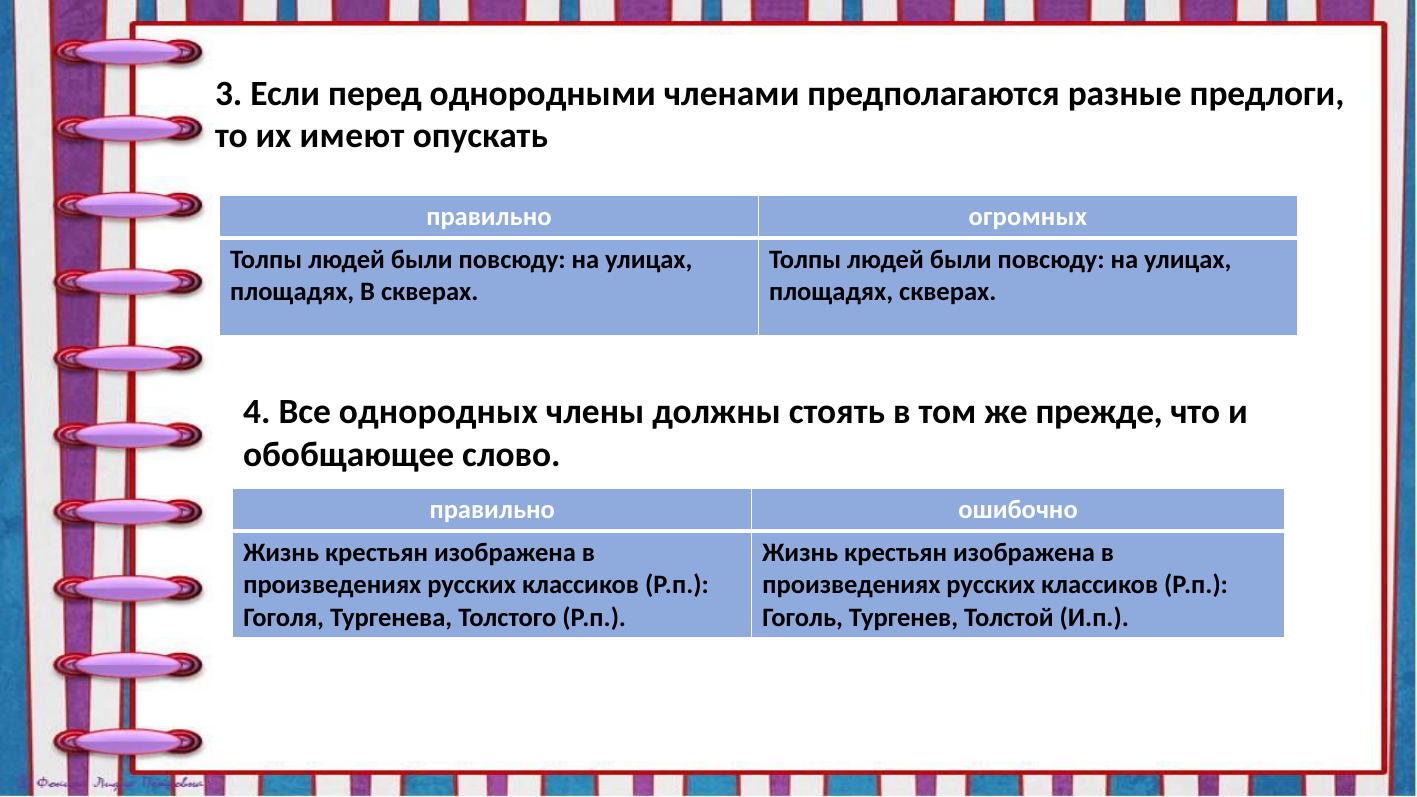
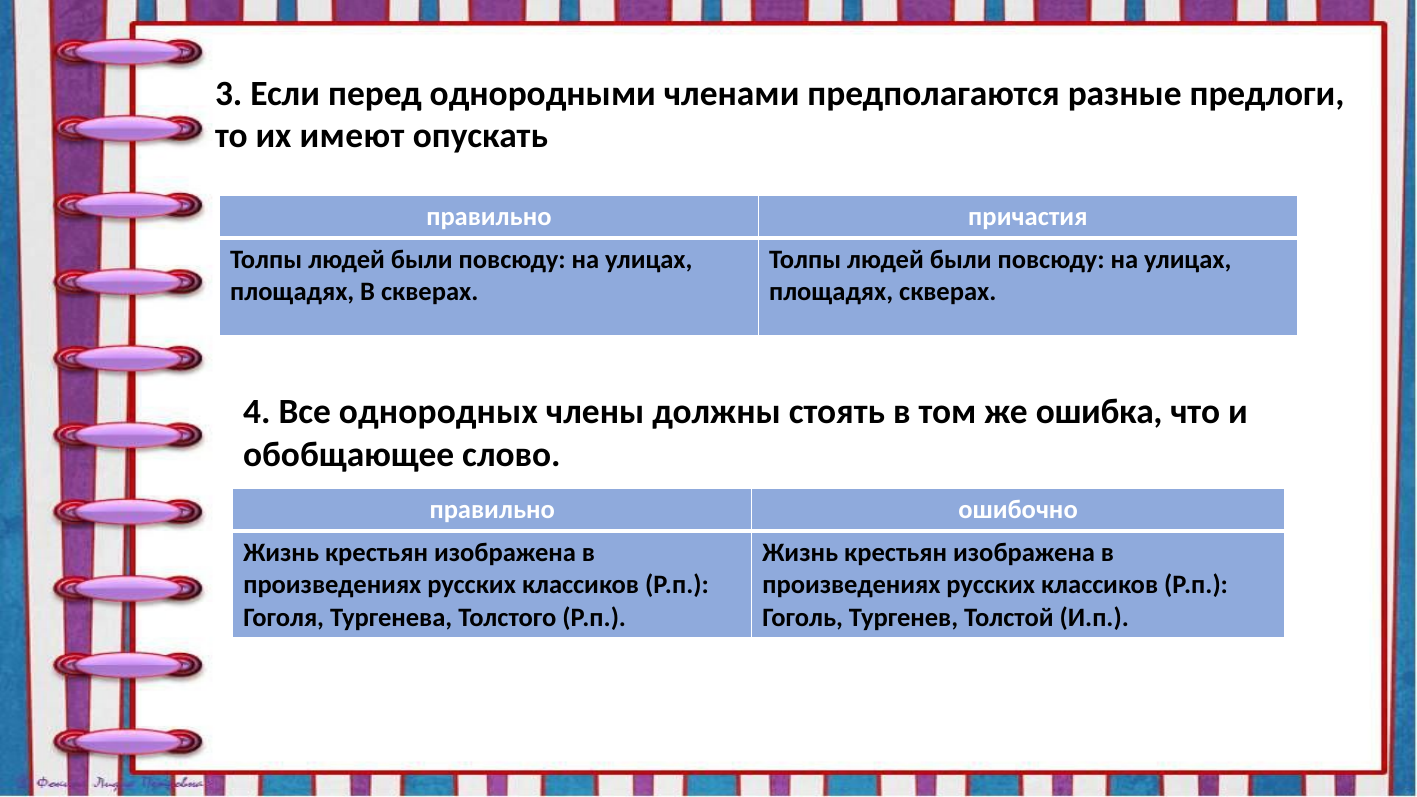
огромных: огромных -> причастия
прежде: прежде -> ошибка
